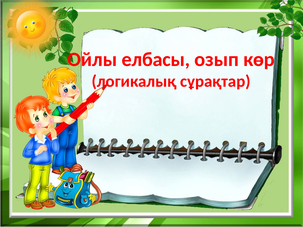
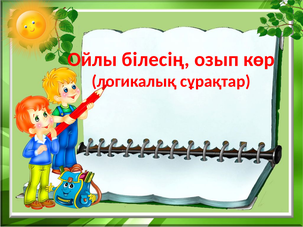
елбасы: елбасы -> білесің
